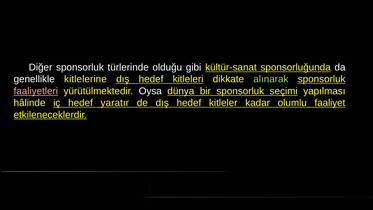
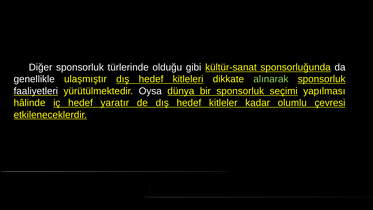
kitlelerine: kitlelerine -> ulaşmıştır
faaliyetleri colour: pink -> white
faaliyet: faaliyet -> çevresi
